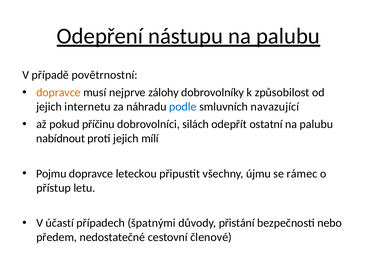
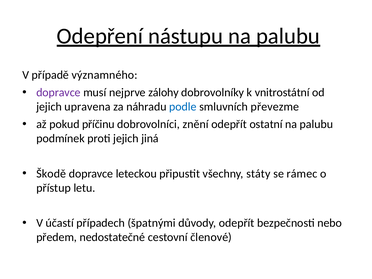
povětrnostní: povětrnostní -> významného
dopravce at (58, 92) colour: orange -> purple
způsobilost: způsobilost -> vnitrostátní
internetu: internetu -> upravena
navazující: navazující -> převezme
silách: silách -> znění
nabídnout: nabídnout -> podmínek
mílí: mílí -> jiná
Pojmu: Pojmu -> Škodě
újmu: újmu -> státy
důvody přistání: přistání -> odepřít
